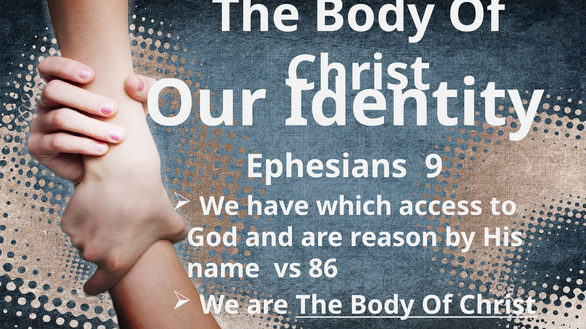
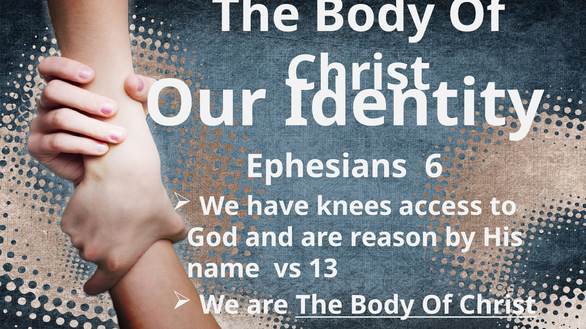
9: 9 -> 6
which: which -> knees
86: 86 -> 13
